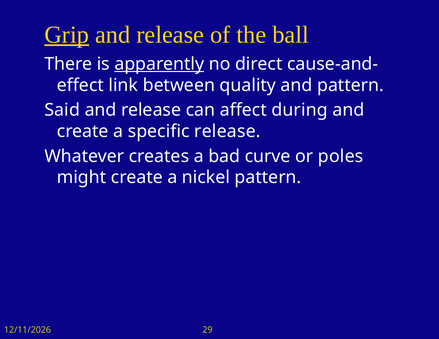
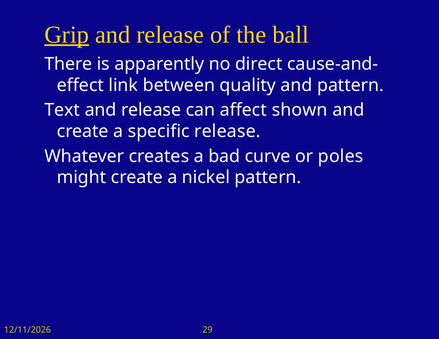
apparently underline: present -> none
Said: Said -> Text
during: during -> shown
